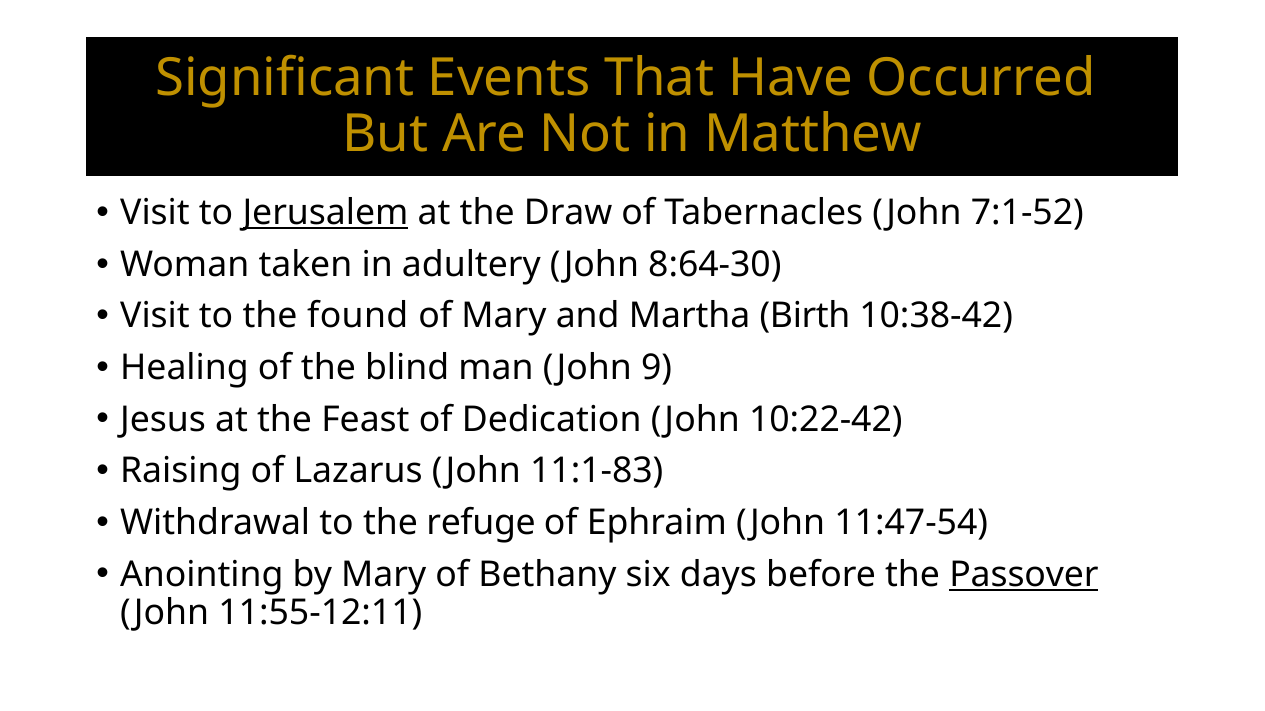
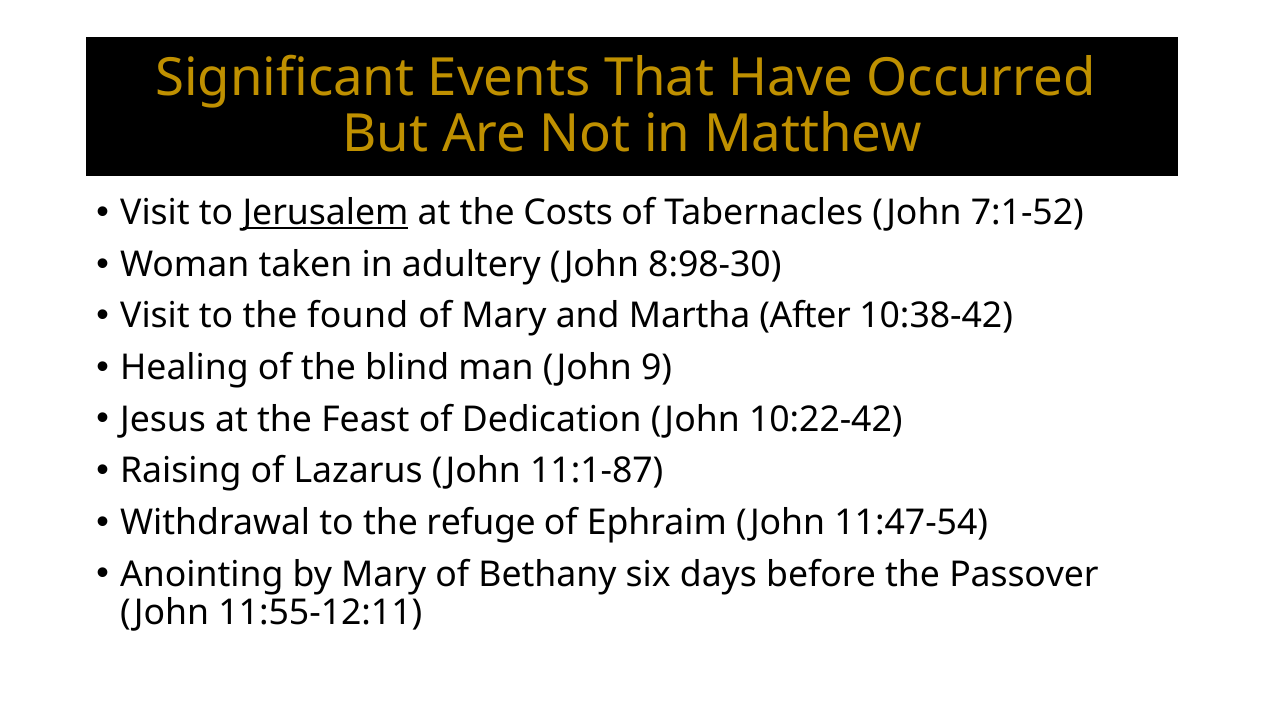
Draw: Draw -> Costs
8:64-30: 8:64-30 -> 8:98-30
Birth: Birth -> After
11:1-83: 11:1-83 -> 11:1-87
Passover underline: present -> none
